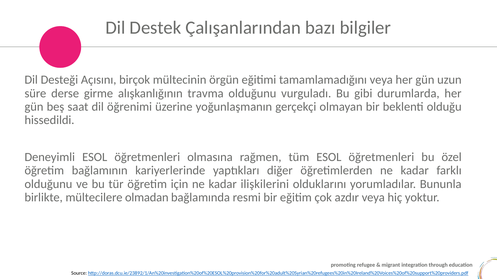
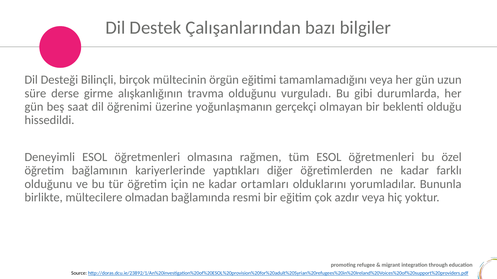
Açısını: Açısını -> Bilinçli
ilişkilerini: ilişkilerini -> ortamları
